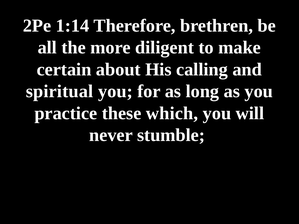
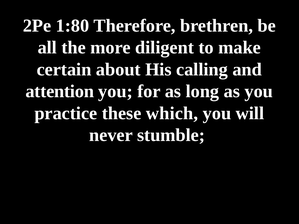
1:14: 1:14 -> 1:80
spiritual: spiritual -> attention
